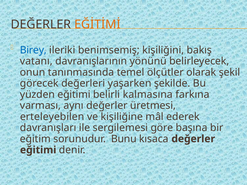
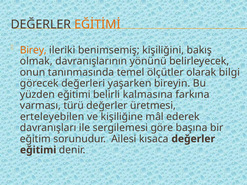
Birey colour: blue -> orange
vatanı: vatanı -> olmak
şekil: şekil -> bilgi
şekilde: şekilde -> bireyin
aynı: aynı -> türü
Bunu: Bunu -> Ailesi
